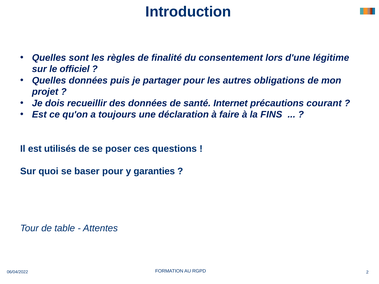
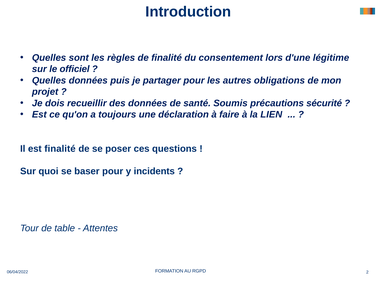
Internet: Internet -> Soumis
courant: courant -> sécurité
FINS: FINS -> LIEN
est utilisés: utilisés -> finalité
garanties: garanties -> incidents
